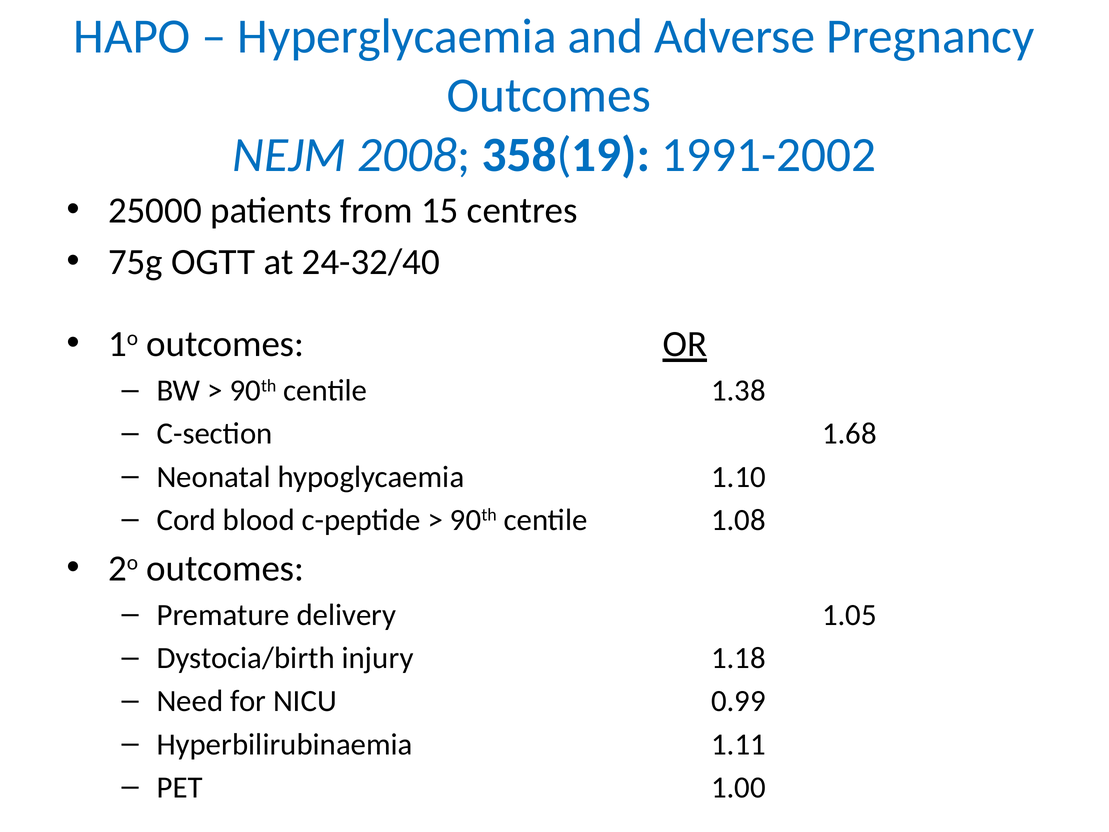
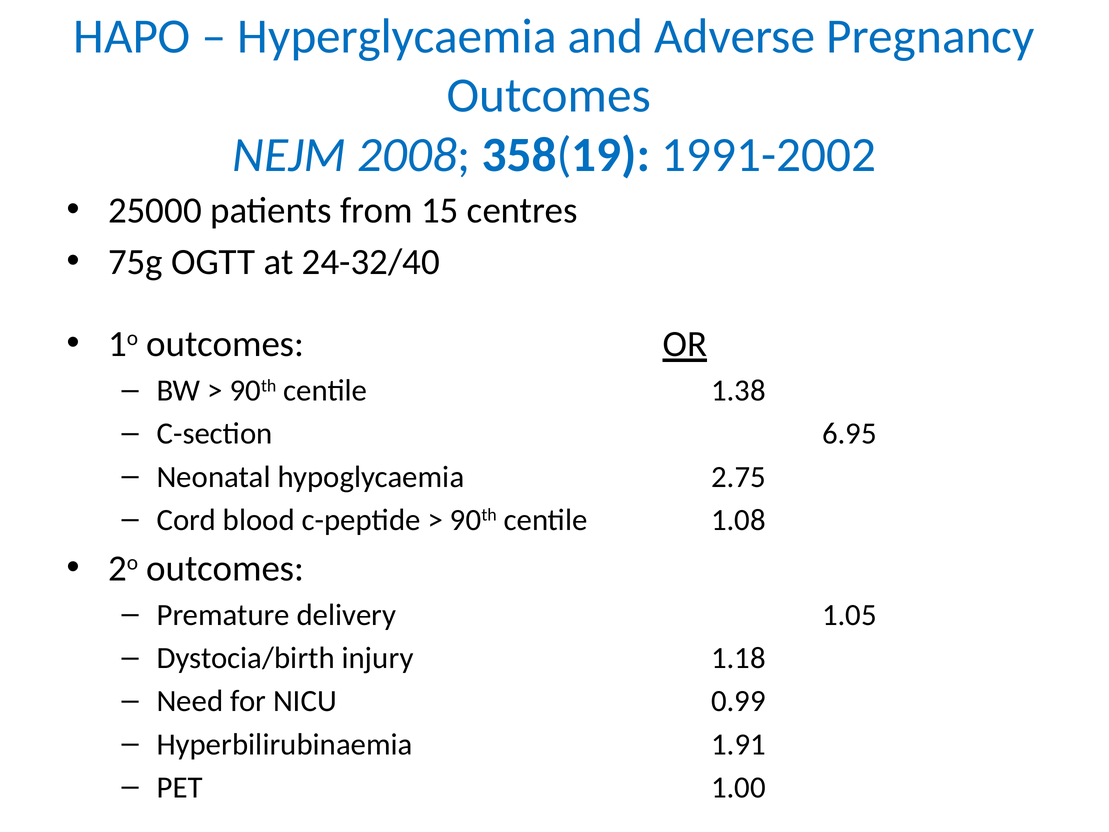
1.68: 1.68 -> 6.95
1.10: 1.10 -> 2.75
1.11: 1.11 -> 1.91
